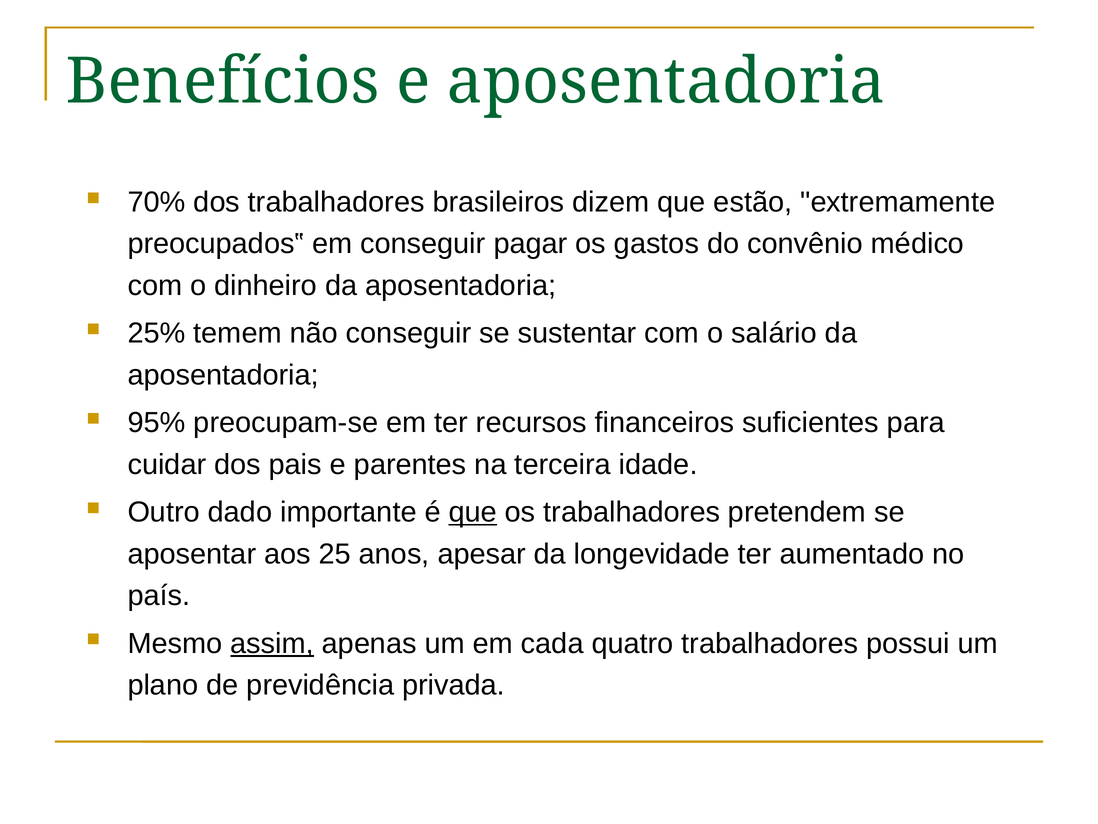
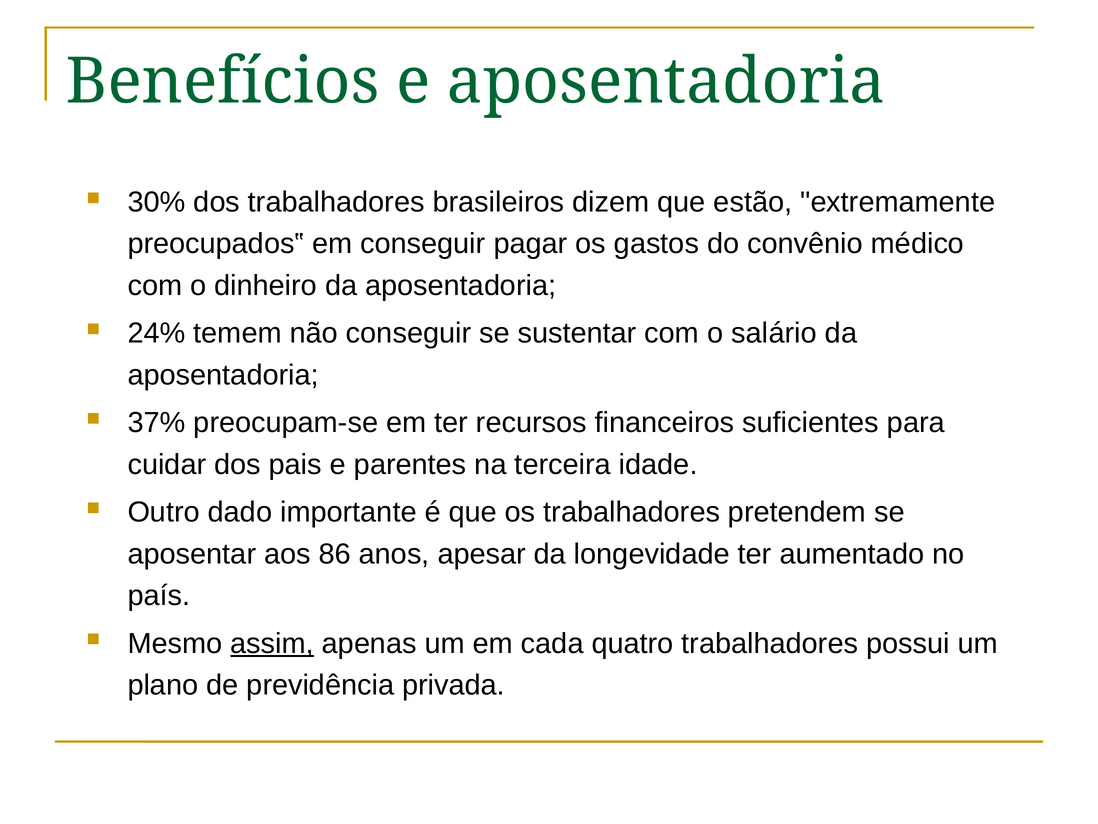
70%: 70% -> 30%
25%: 25% -> 24%
95%: 95% -> 37%
que at (473, 512) underline: present -> none
25: 25 -> 86
